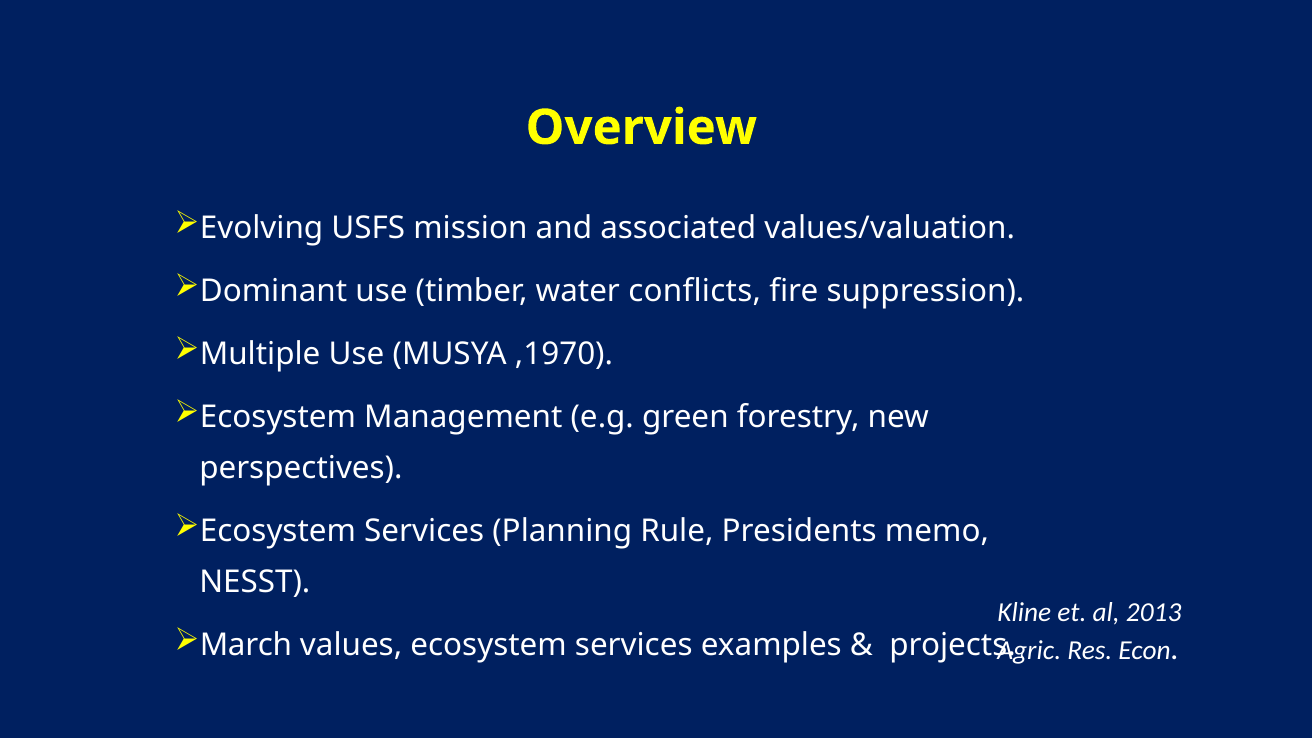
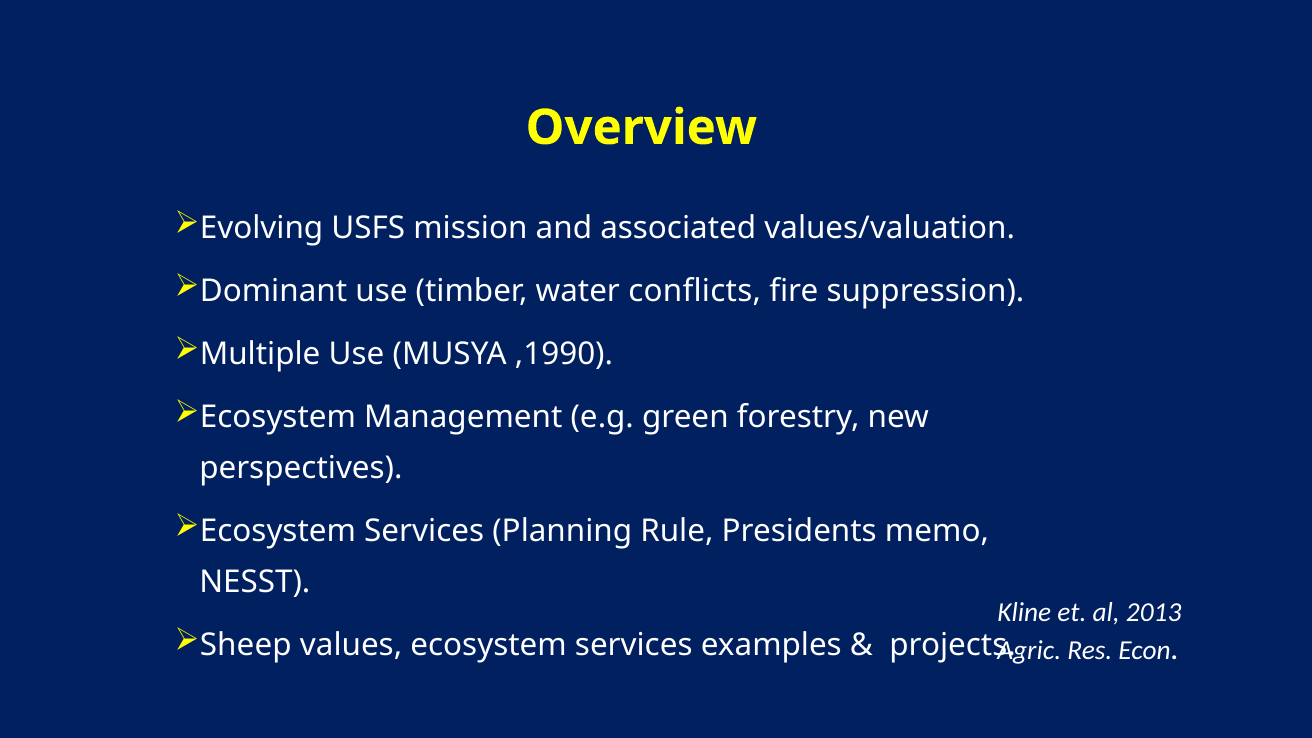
,1970: ,1970 -> ,1990
March: March -> Sheep
